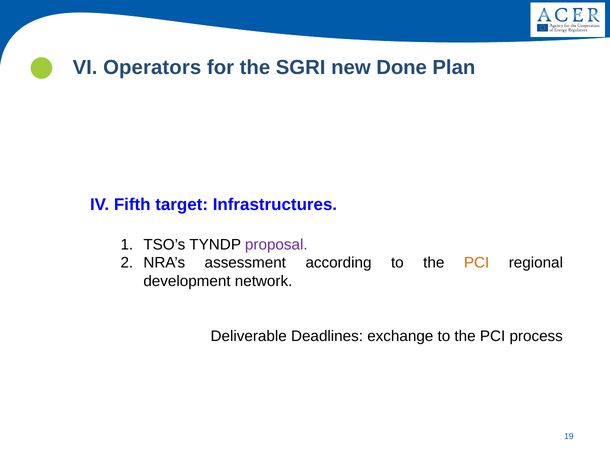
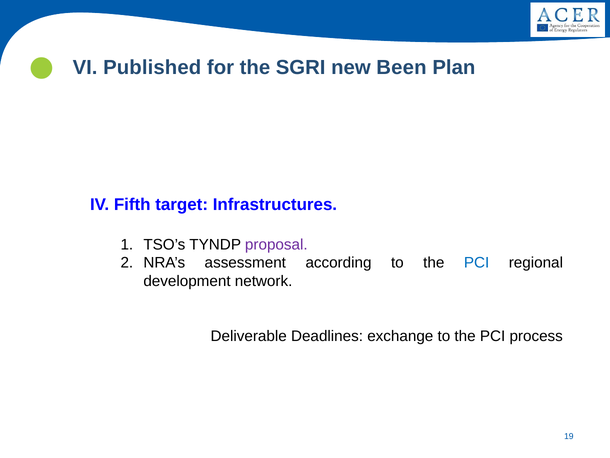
Operators: Operators -> Published
Done: Done -> Been
PCI at (477, 263) colour: orange -> blue
